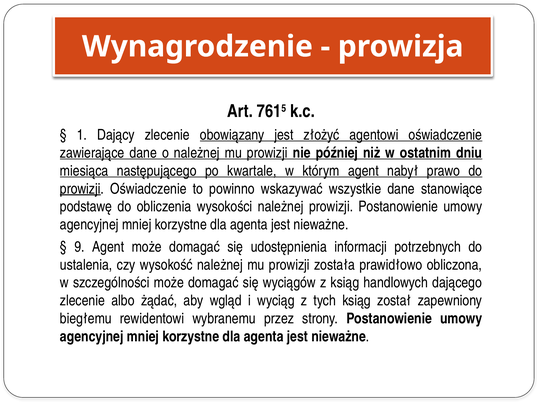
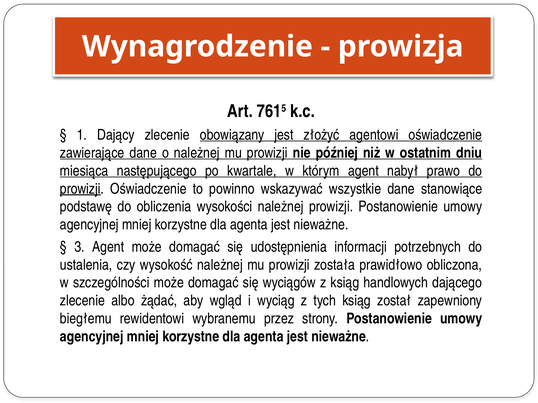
9: 9 -> 3
